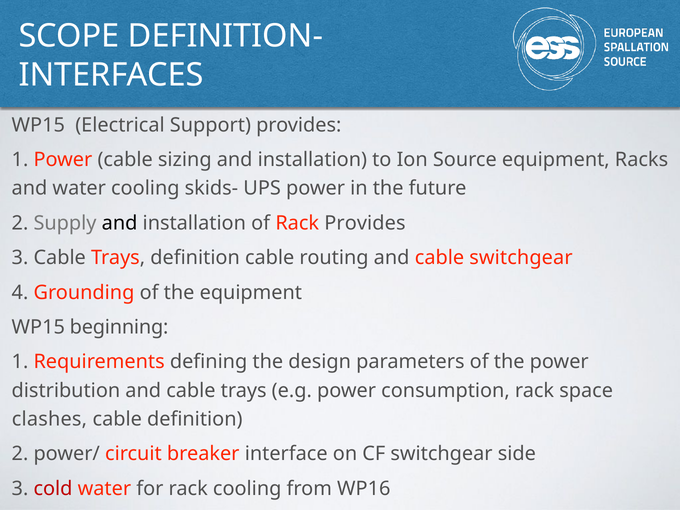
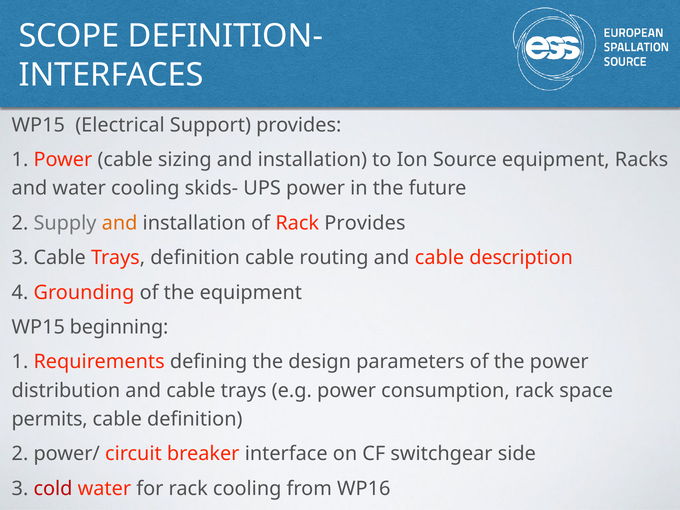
and at (120, 223) colour: black -> orange
cable switchgear: switchgear -> description
clashes: clashes -> permits
